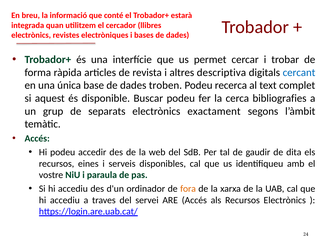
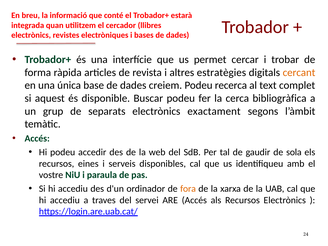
descriptiva: descriptiva -> estratègies
cercant colour: blue -> orange
troben: troben -> creiem
bibliografies: bibliografies -> bibliogràfica
dita: dita -> sola
